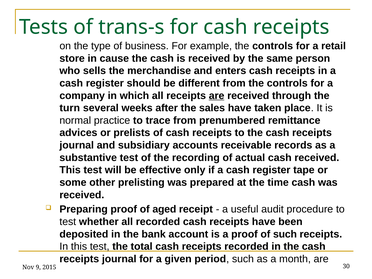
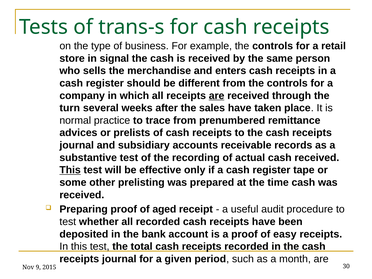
cause: cause -> signal
This at (70, 170) underline: none -> present
of such: such -> easy
